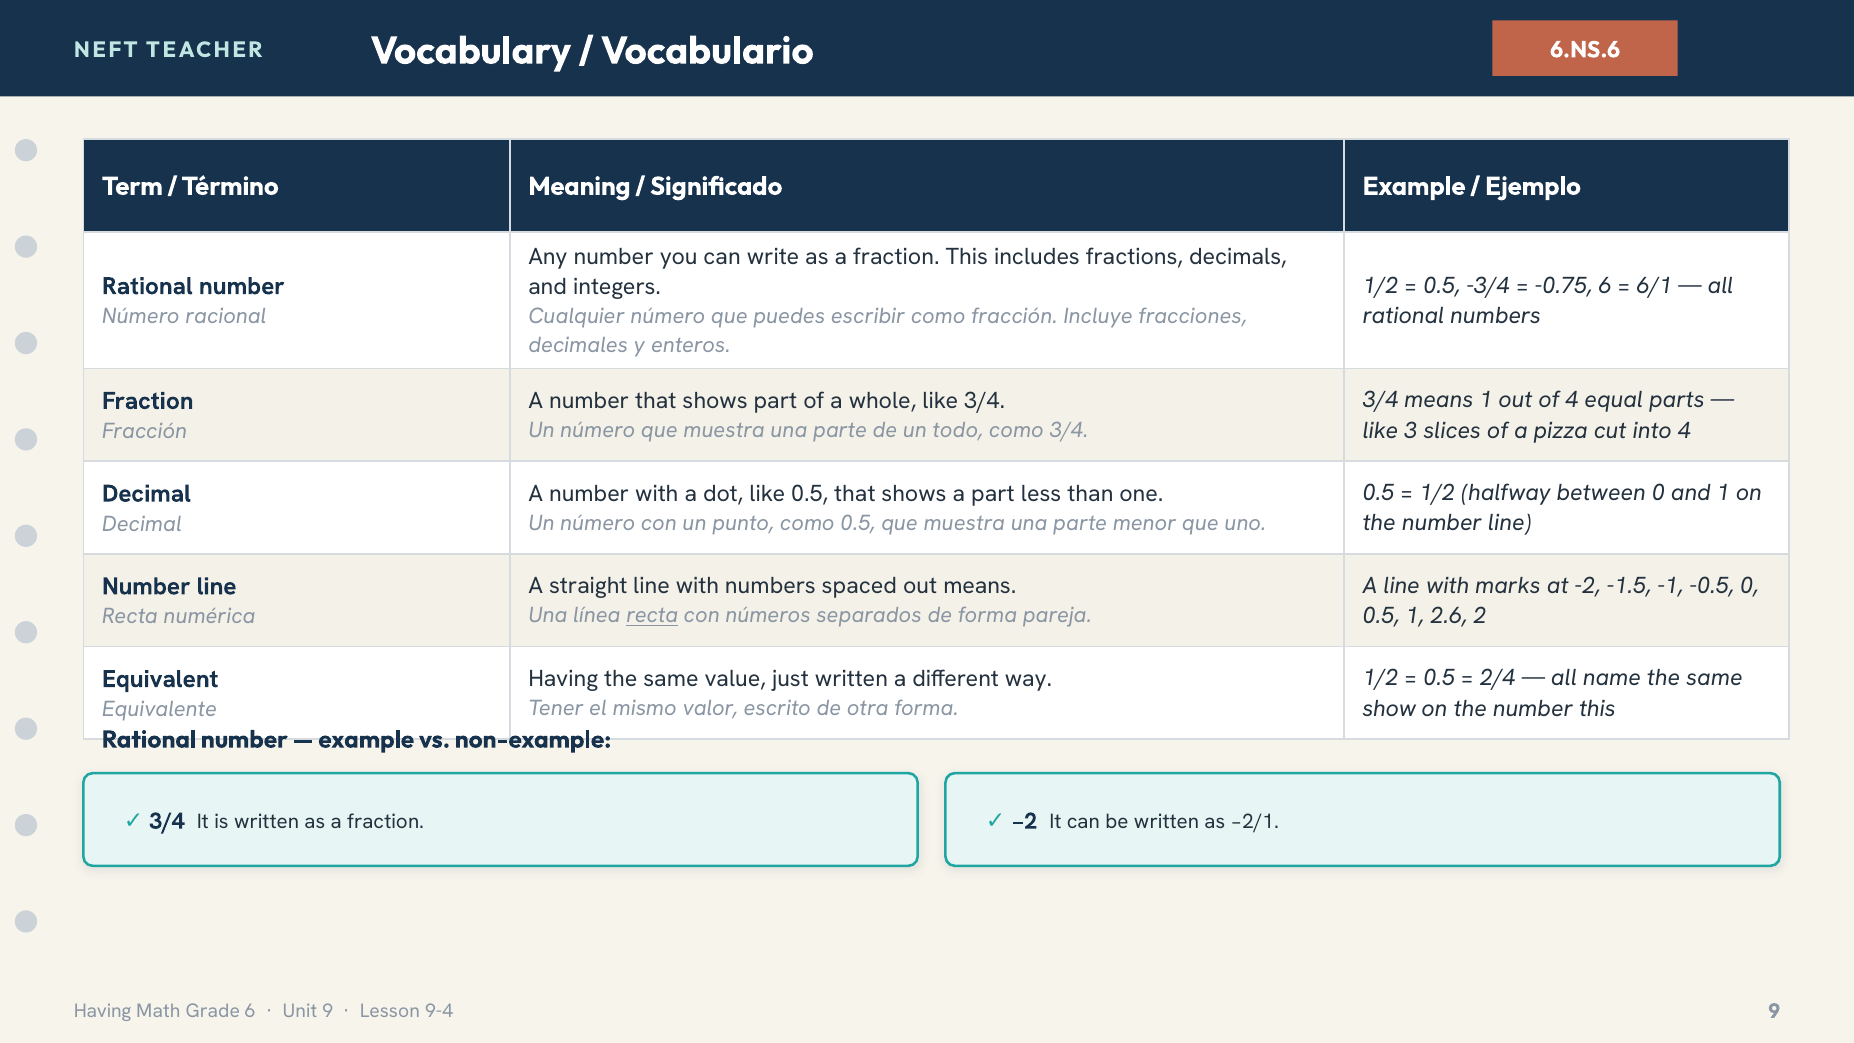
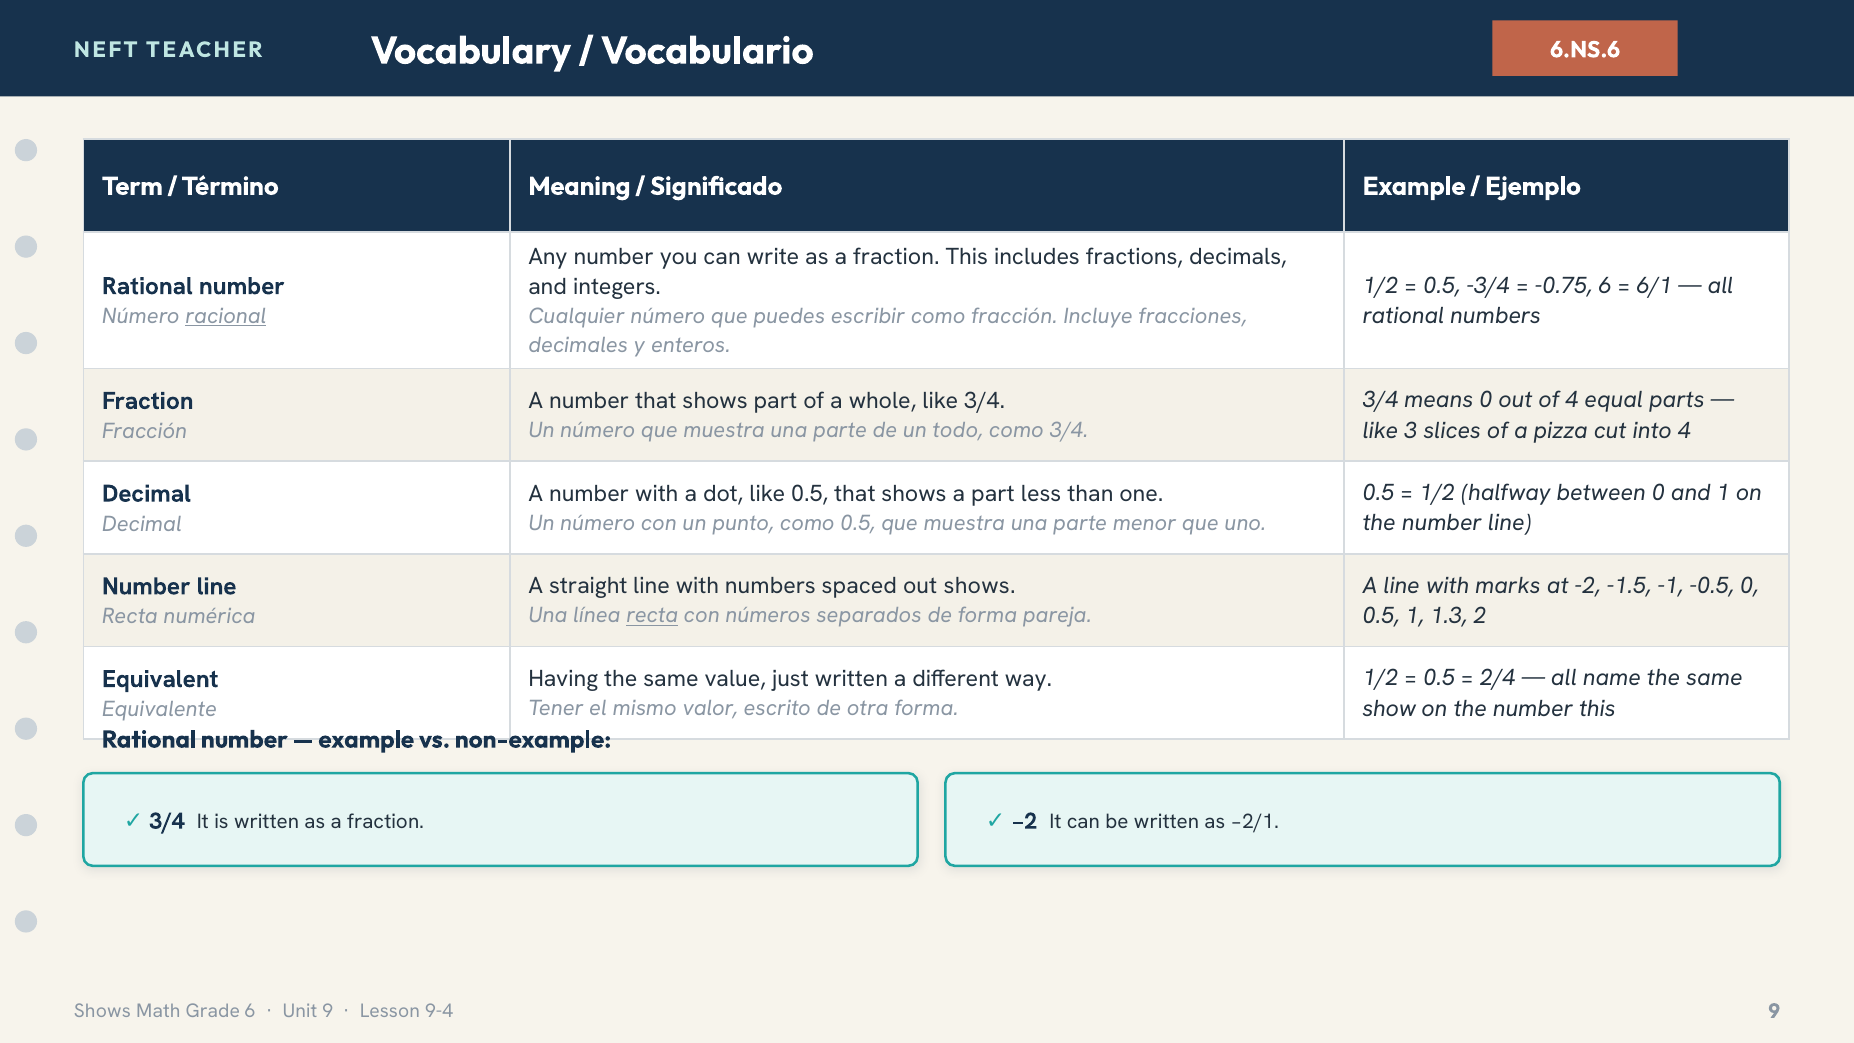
racional underline: none -> present
means 1: 1 -> 0
out means: means -> shows
2.6: 2.6 -> 1.3
Having at (103, 1011): Having -> Shows
